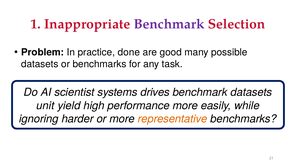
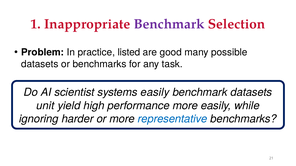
done: done -> listed
systems drives: drives -> easily
representative colour: orange -> blue
